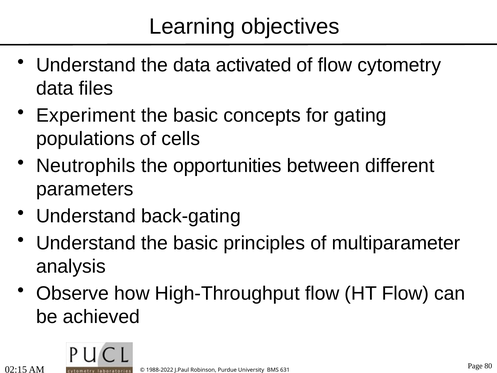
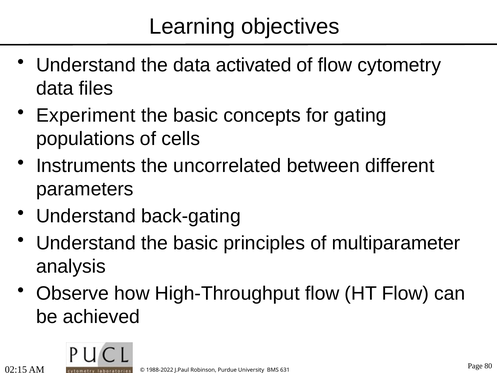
Neutrophils: Neutrophils -> Instruments
opportunities: opportunities -> uncorrelated
